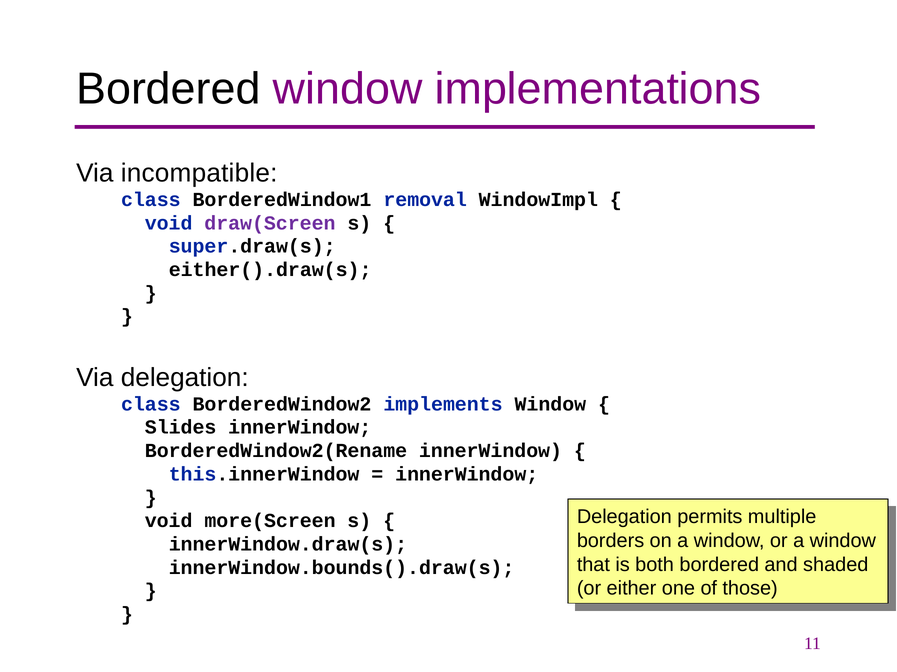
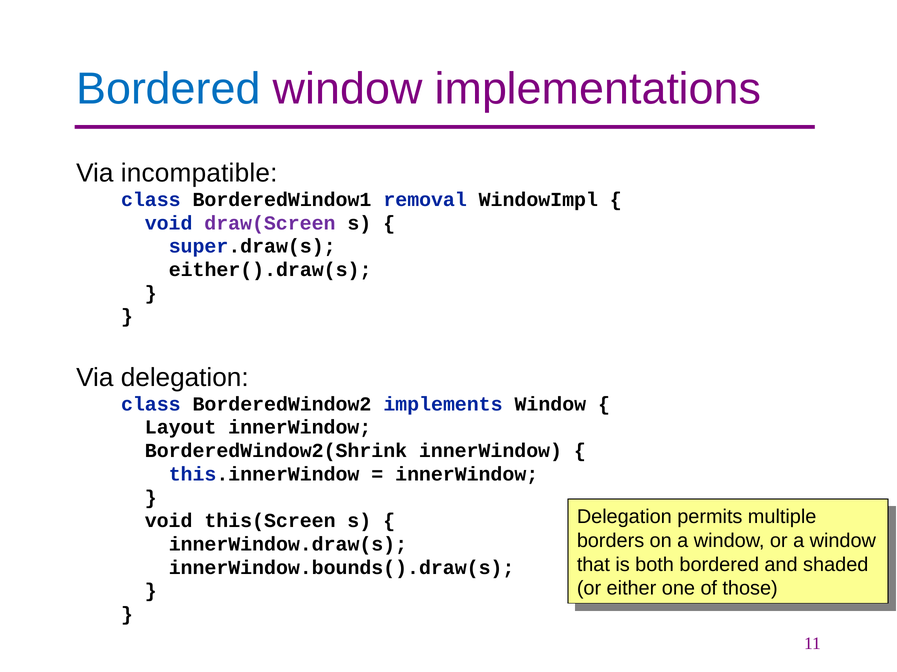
Bordered at (168, 89) colour: black -> blue
Slides: Slides -> Layout
BorderedWindow2(Rename: BorderedWindow2(Rename -> BorderedWindow2(Shrink
more(Screen: more(Screen -> this(Screen
